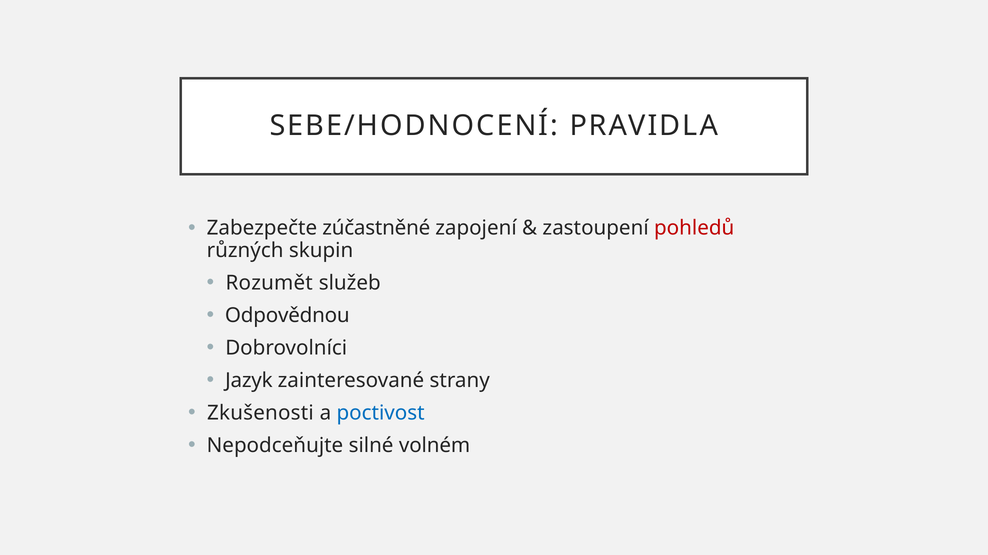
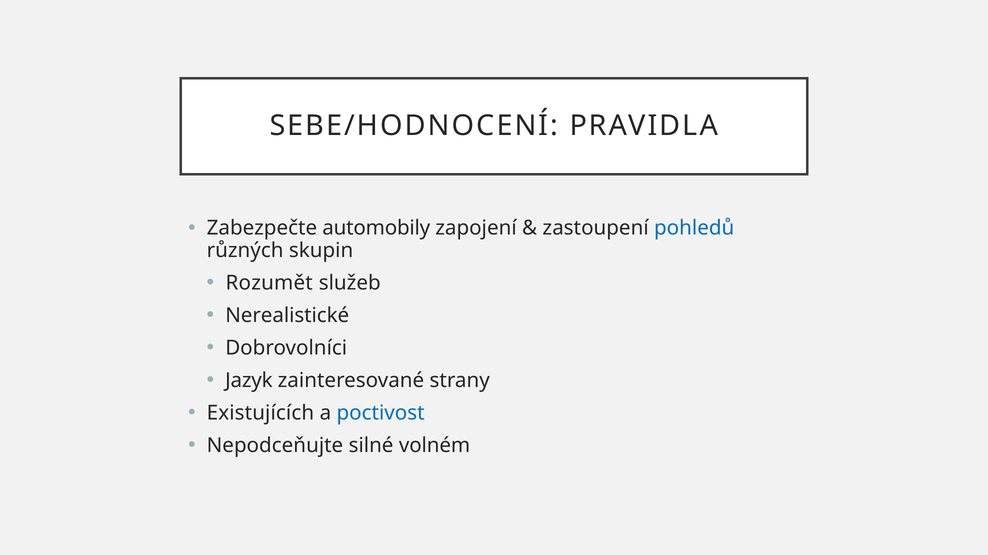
zúčastněné: zúčastněné -> automobily
pohledů colour: red -> blue
Odpovědnou: Odpovědnou -> Nerealistické
Zkušenosti: Zkušenosti -> Existujících
